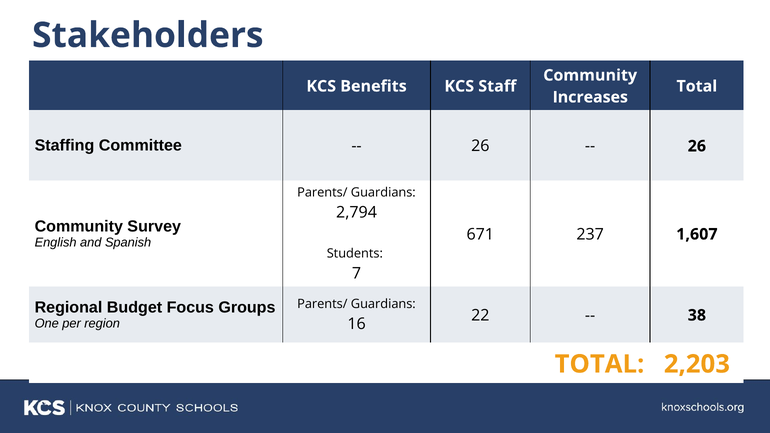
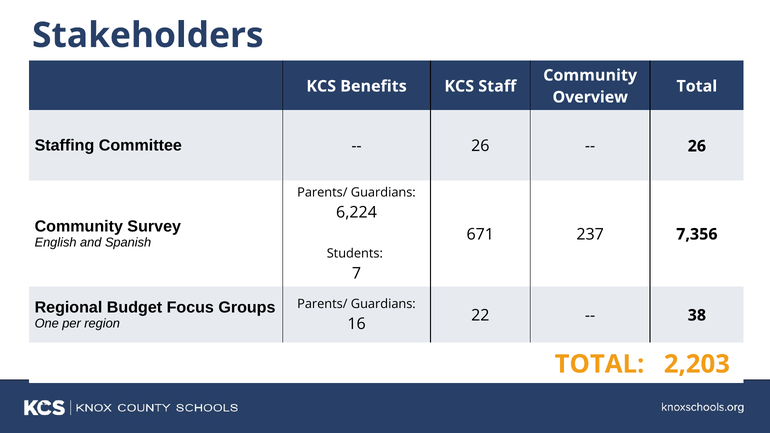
Increases: Increases -> Overview
2,794: 2,794 -> 6,224
1,607: 1,607 -> 7,356
